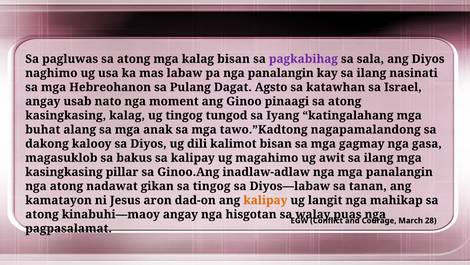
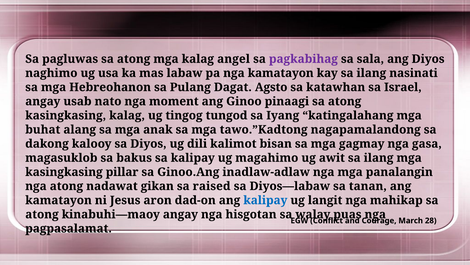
kalag bisan: bisan -> angel
nga panalangin: panalangin -> kamatayon
sa tingog: tingog -> raised
kalipay at (265, 200) colour: orange -> blue
